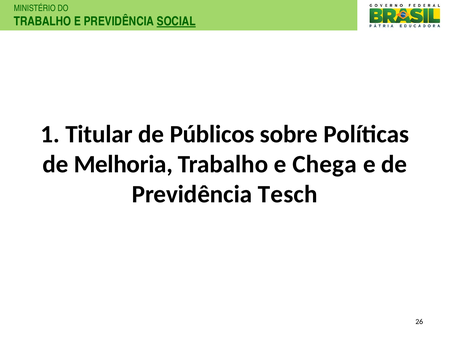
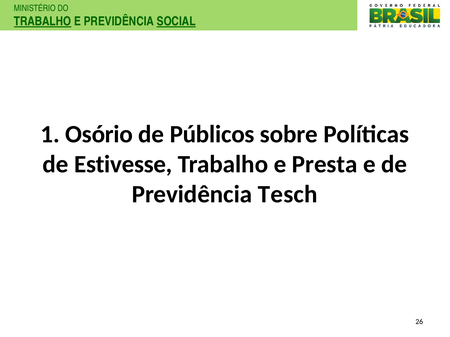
TRABALHO at (43, 21) underline: none -> present
Titular: Titular -> Osório
Melhoria: Melhoria -> Estivesse
Chega: Chega -> Presta
